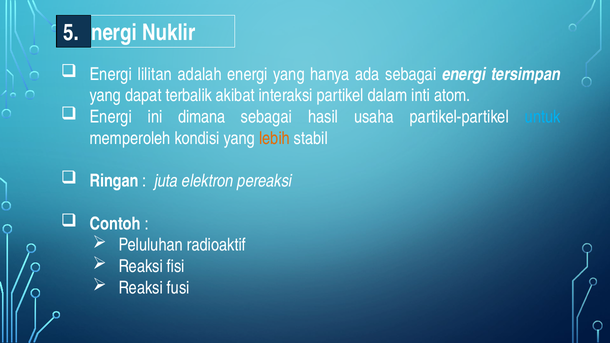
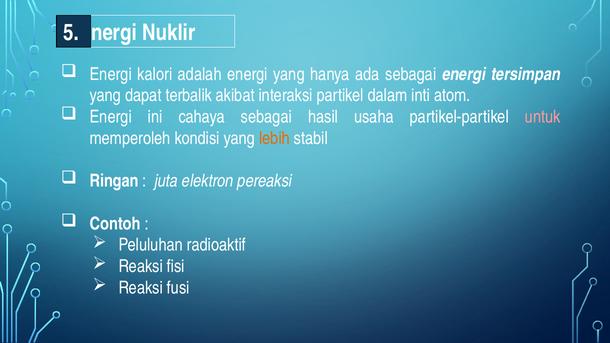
lilitan: lilitan -> kalori
dimana: dimana -> cahaya
untuk colour: light blue -> pink
